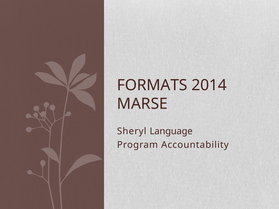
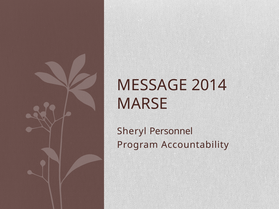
FORMATS: FORMATS -> MESSAGE
Language: Language -> Personnel
